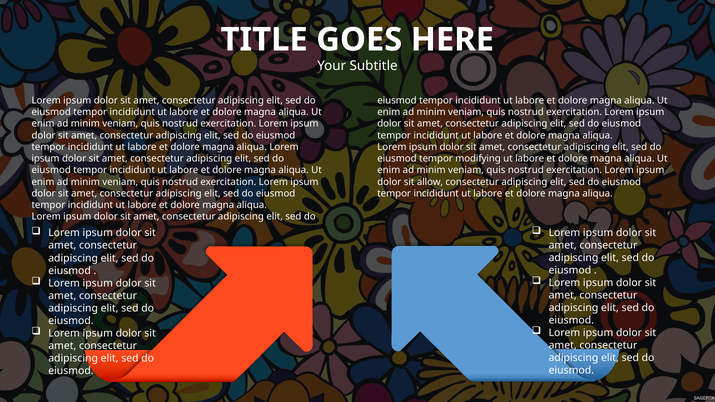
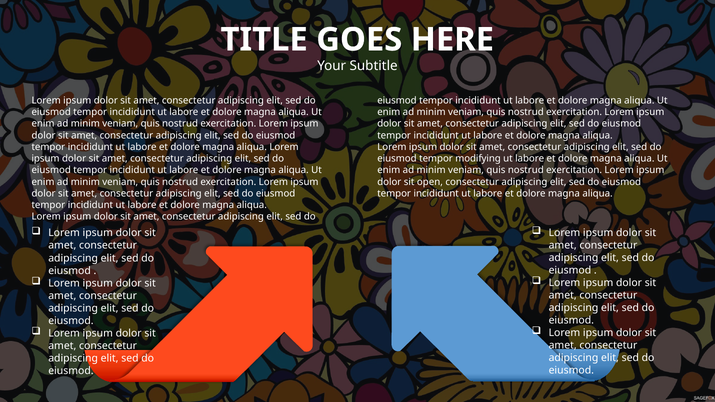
allow: allow -> open
